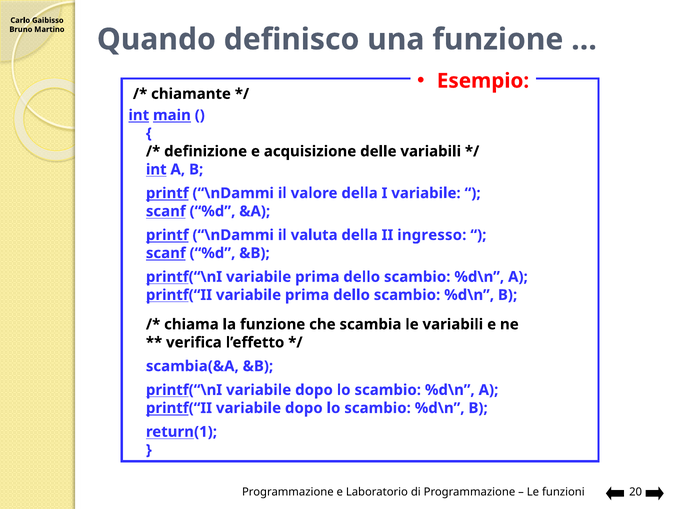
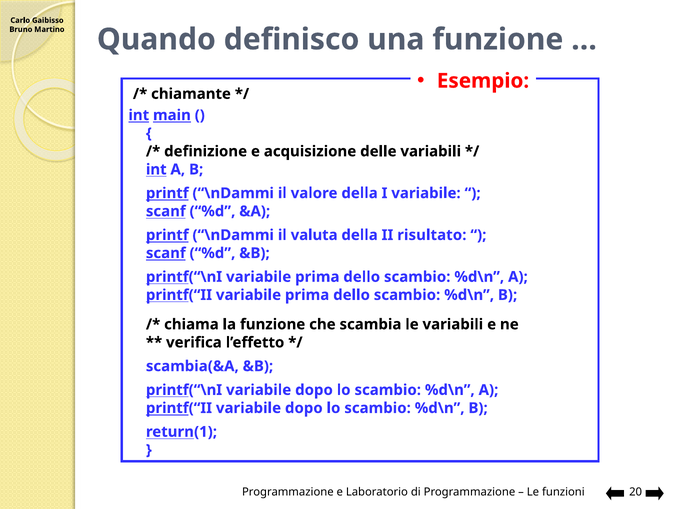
ingresso: ingresso -> risultato
